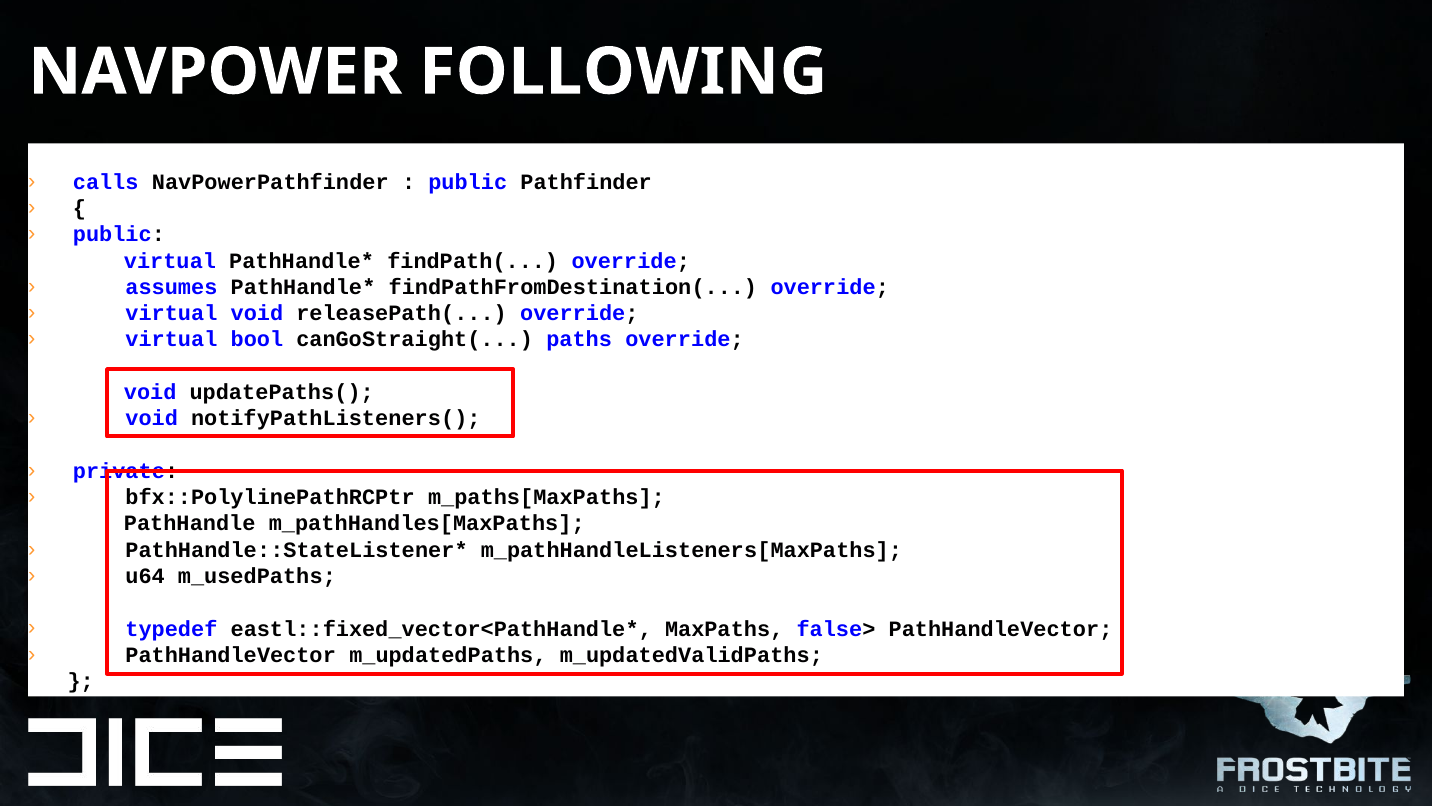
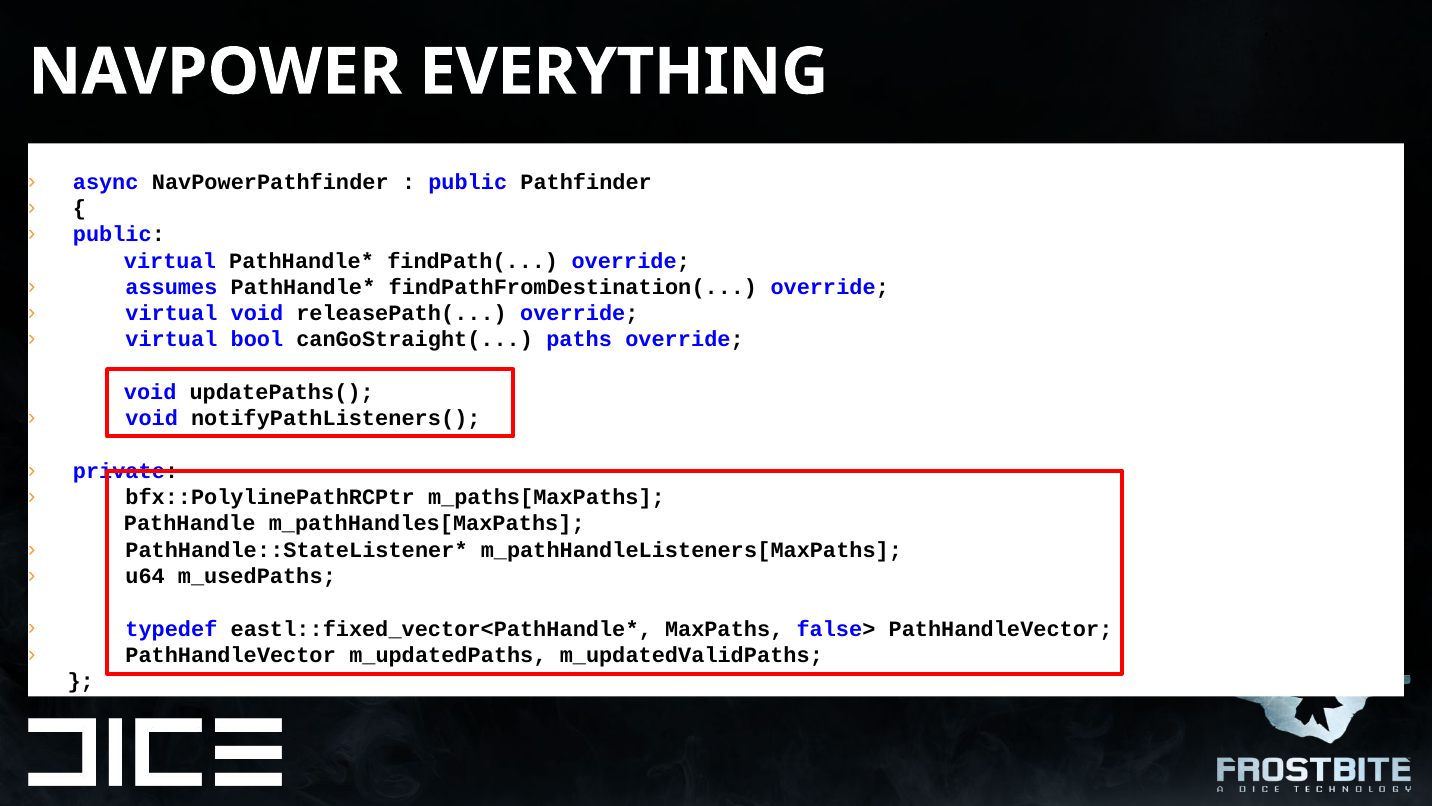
FOLLOWING: FOLLOWING -> EVERYTHING
calls: calls -> async
